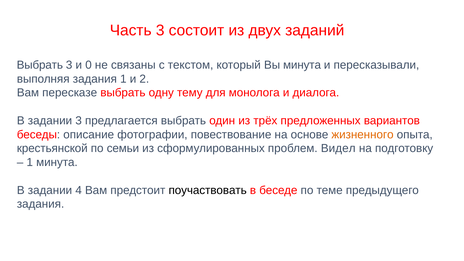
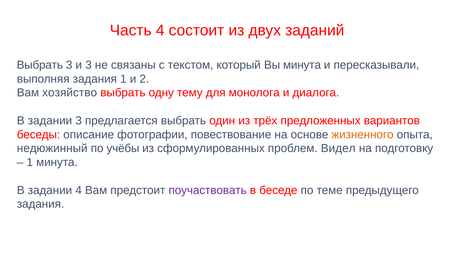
Часть 3: 3 -> 4
и 0: 0 -> 3
пересказе: пересказе -> хозяйство
крестьянской: крестьянской -> недюжинный
семьи: семьи -> учёбы
поучаствовать colour: black -> purple
